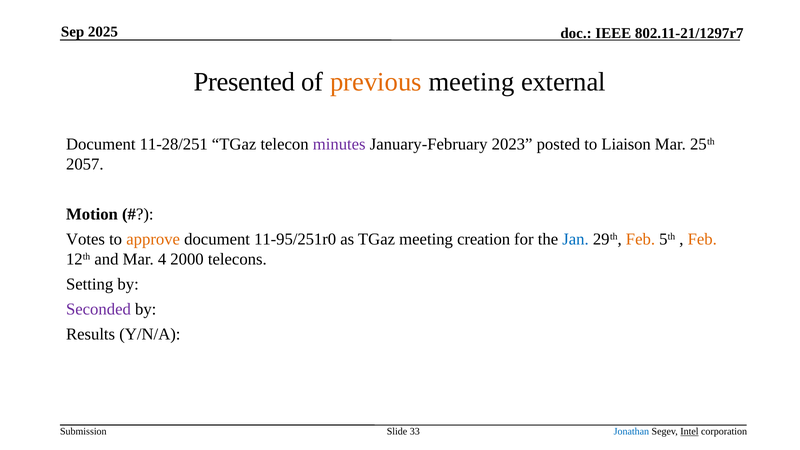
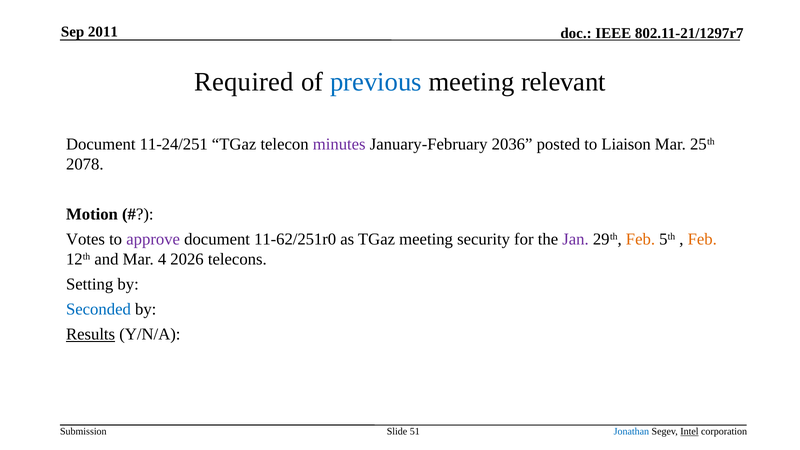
2025: 2025 -> 2011
Presented: Presented -> Required
previous colour: orange -> blue
external: external -> relevant
11-28/251: 11-28/251 -> 11-24/251
2023: 2023 -> 2036
2057: 2057 -> 2078
approve colour: orange -> purple
11-95/251r0: 11-95/251r0 -> 11-62/251r0
creation: creation -> security
Jan colour: blue -> purple
2000: 2000 -> 2026
Seconded colour: purple -> blue
Results underline: none -> present
33: 33 -> 51
